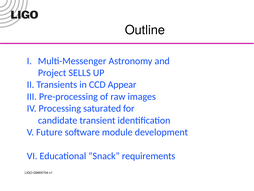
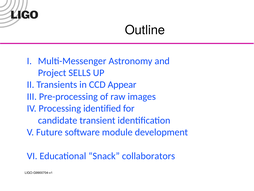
saturated: saturated -> identified
requirements: requirements -> collaborators
